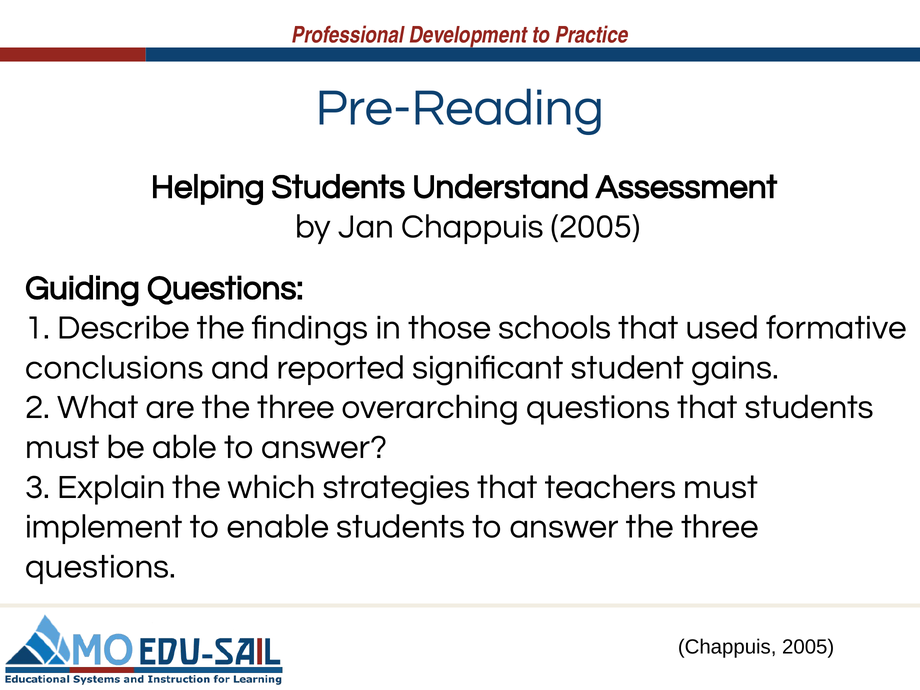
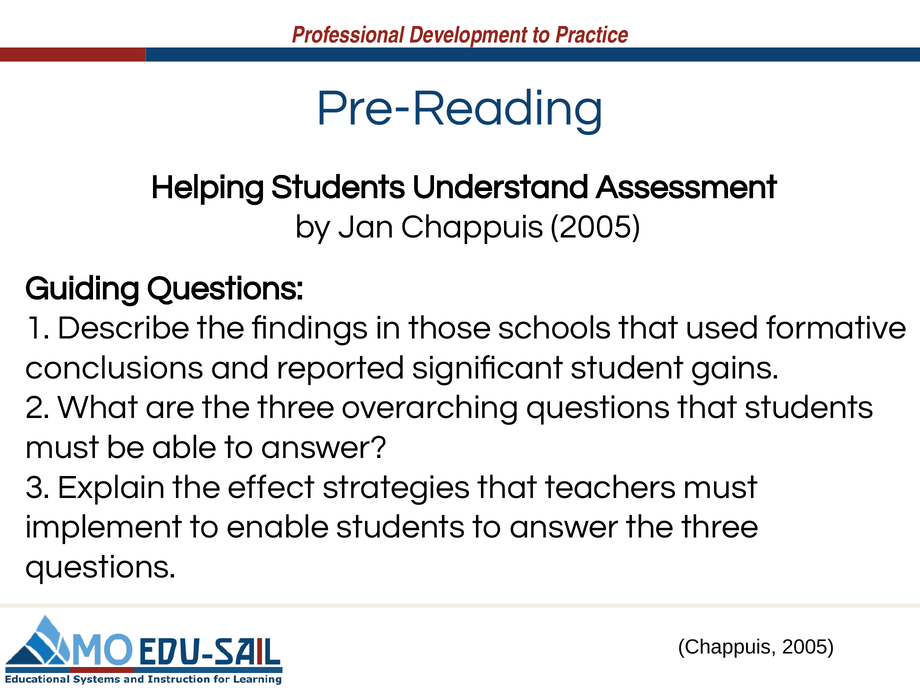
which: which -> effect
